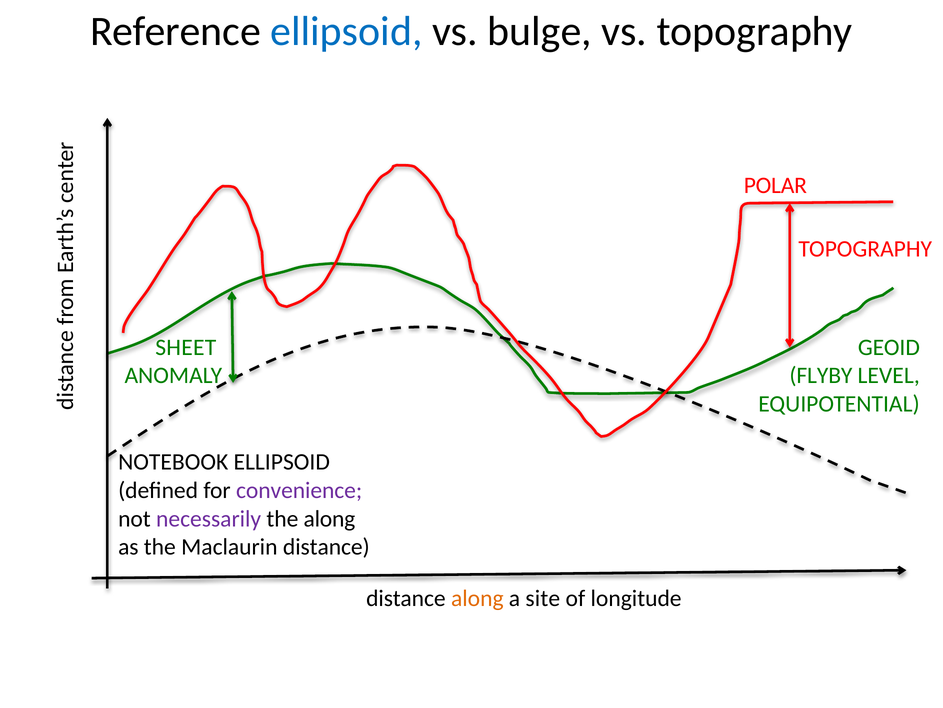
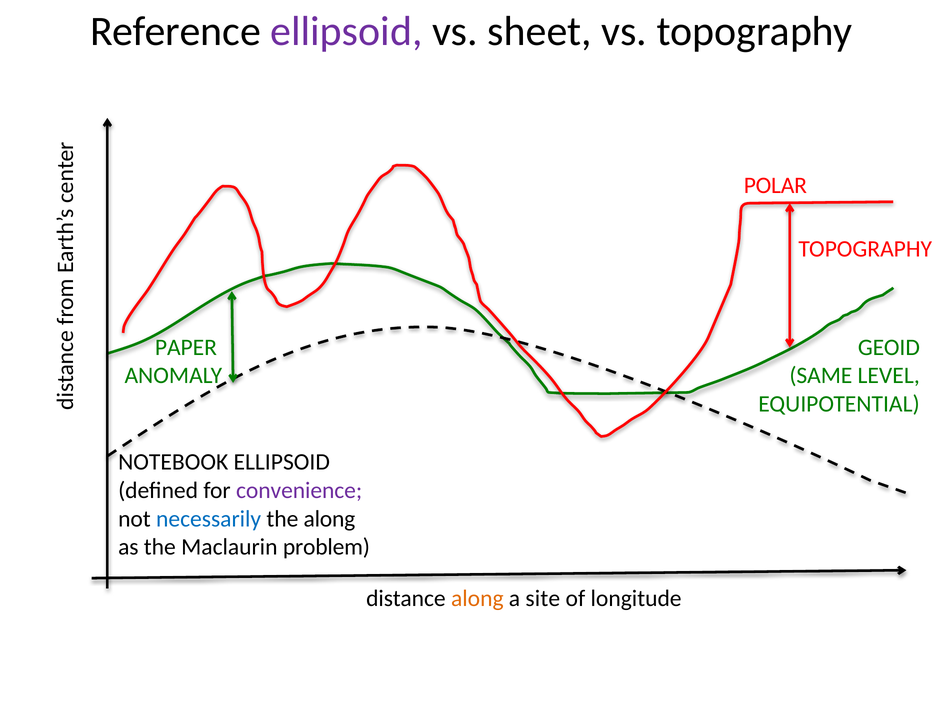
ellipsoid at (346, 31) colour: blue -> purple
bulge: bulge -> sheet
SHEET: SHEET -> PAPER
FLYBY: FLYBY -> SAME
necessarily colour: purple -> blue
Maclaurin distance: distance -> problem
